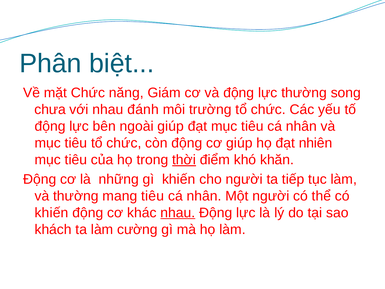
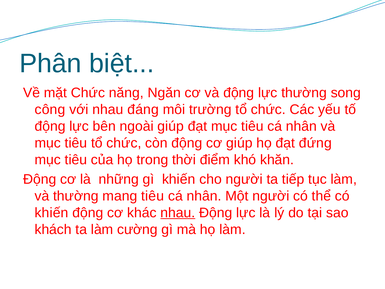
Giám: Giám -> Ngăn
chưa: chưa -> công
đánh: đánh -> đáng
nhiên: nhiên -> đứng
thời underline: present -> none
